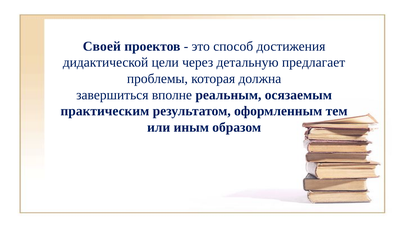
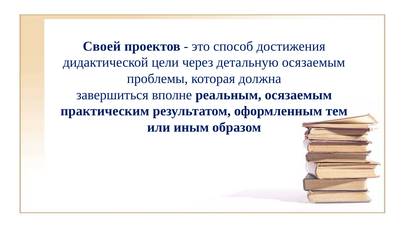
детальную предлагает: предлагает -> осязаемым
